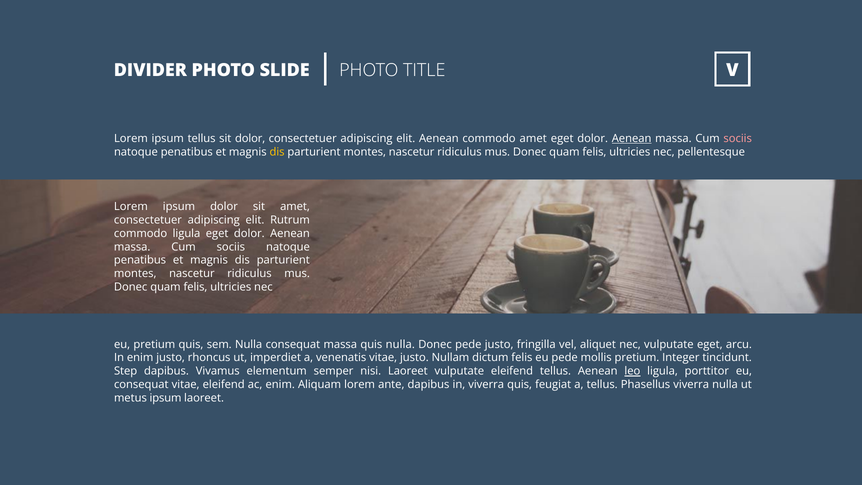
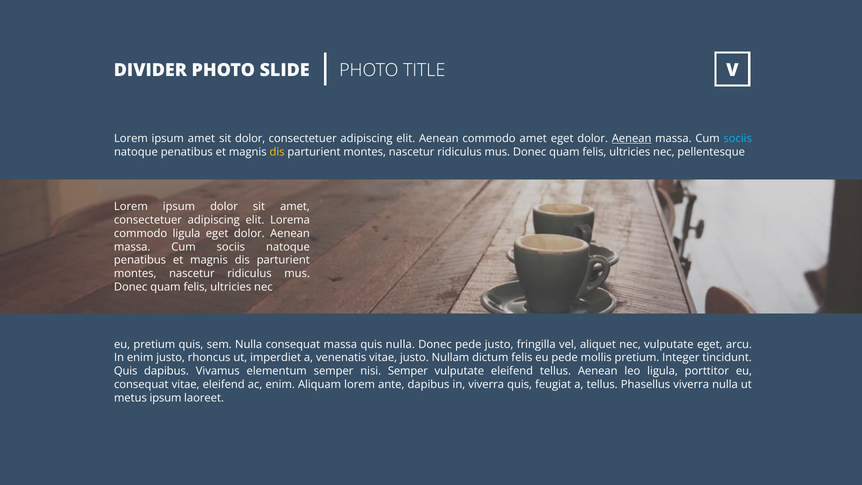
ipsum tellus: tellus -> amet
sociis at (738, 139) colour: pink -> light blue
Rutrum: Rutrum -> Lorema
Step at (126, 371): Step -> Quis
nisi Laoreet: Laoreet -> Semper
leo underline: present -> none
